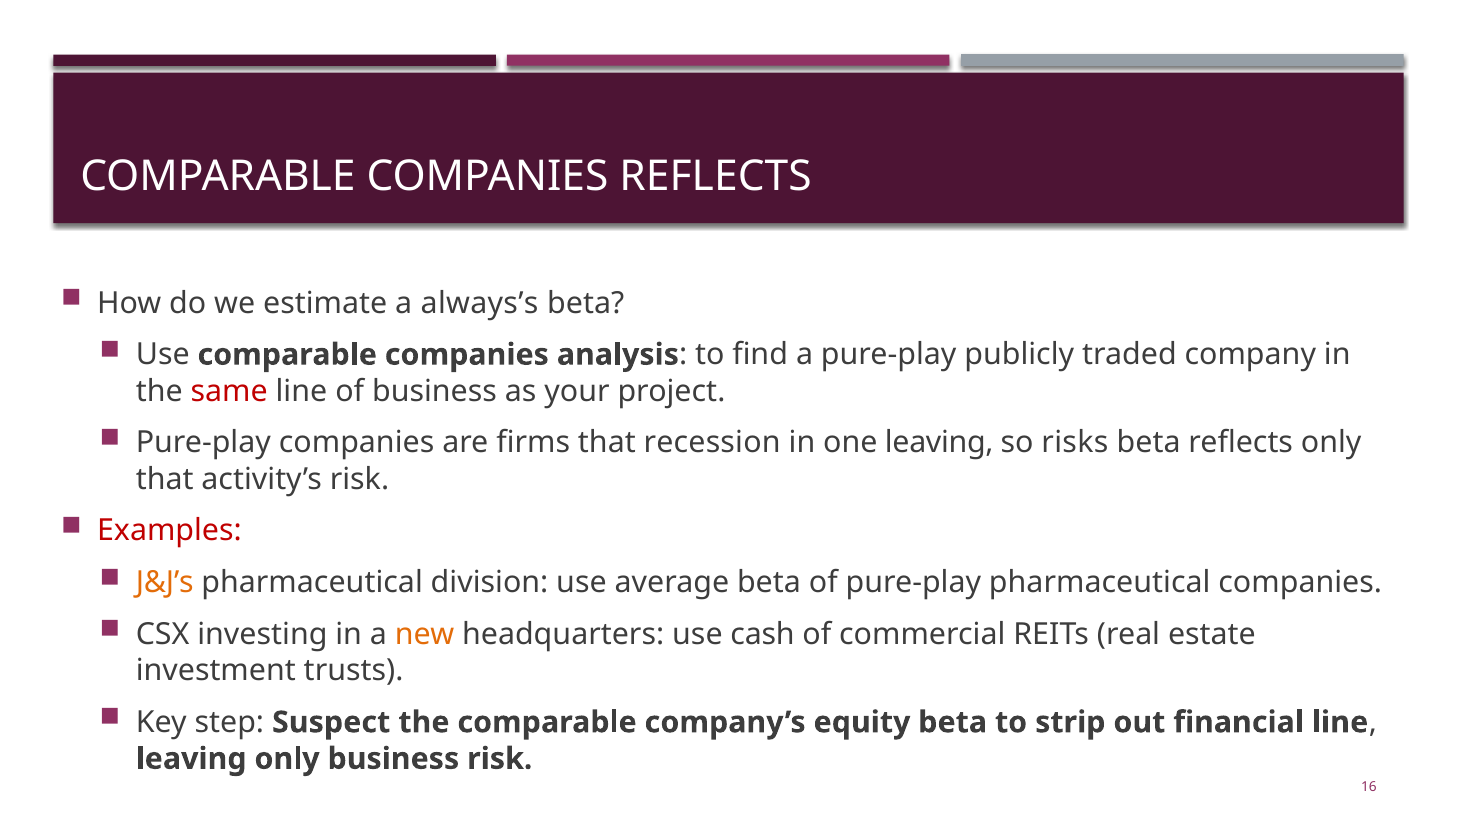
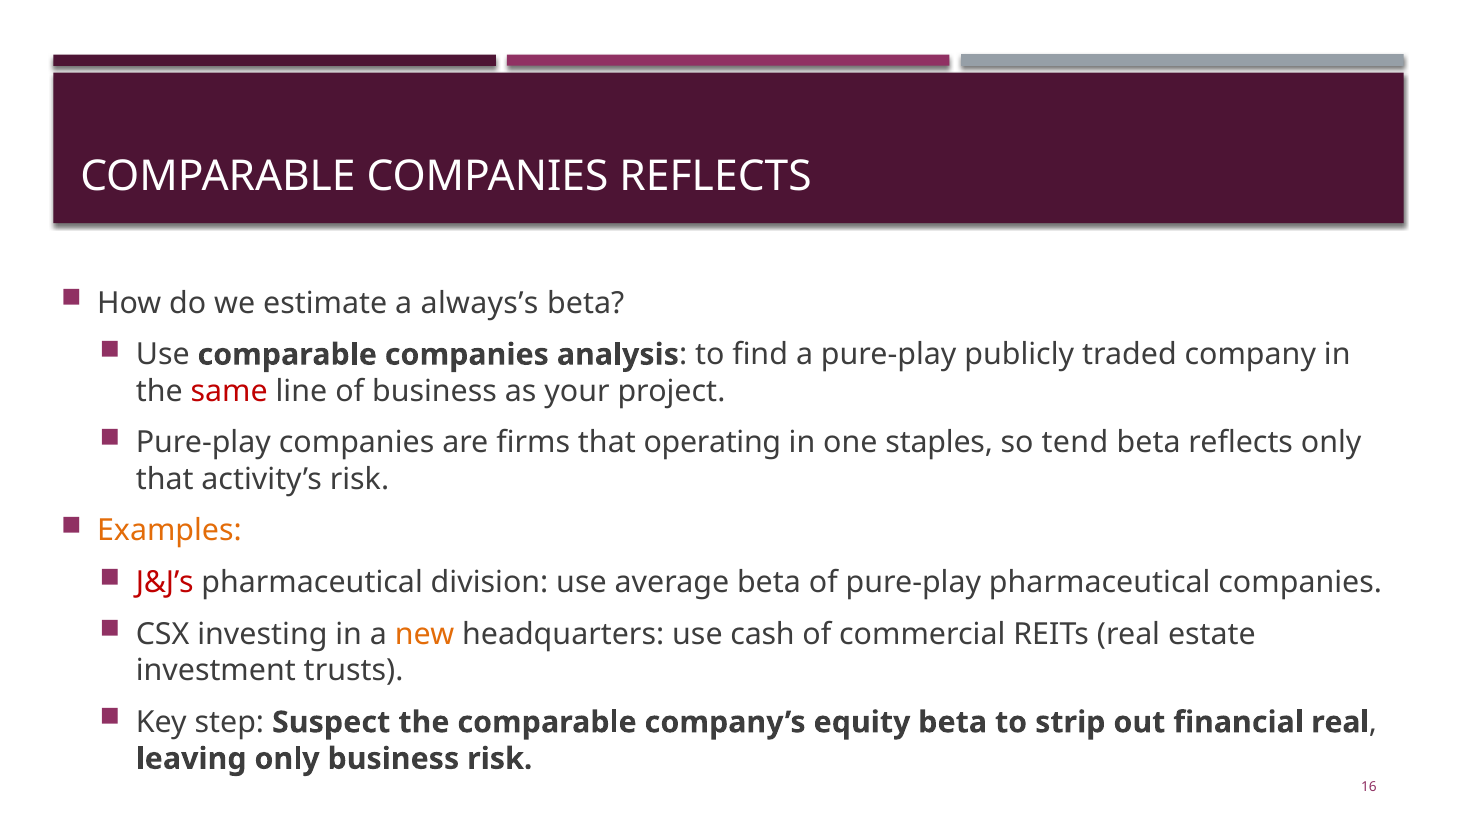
recession: recession -> operating
one leaving: leaving -> staples
risks: risks -> tend
Examples colour: red -> orange
J&J’s colour: orange -> red
financial line: line -> real
